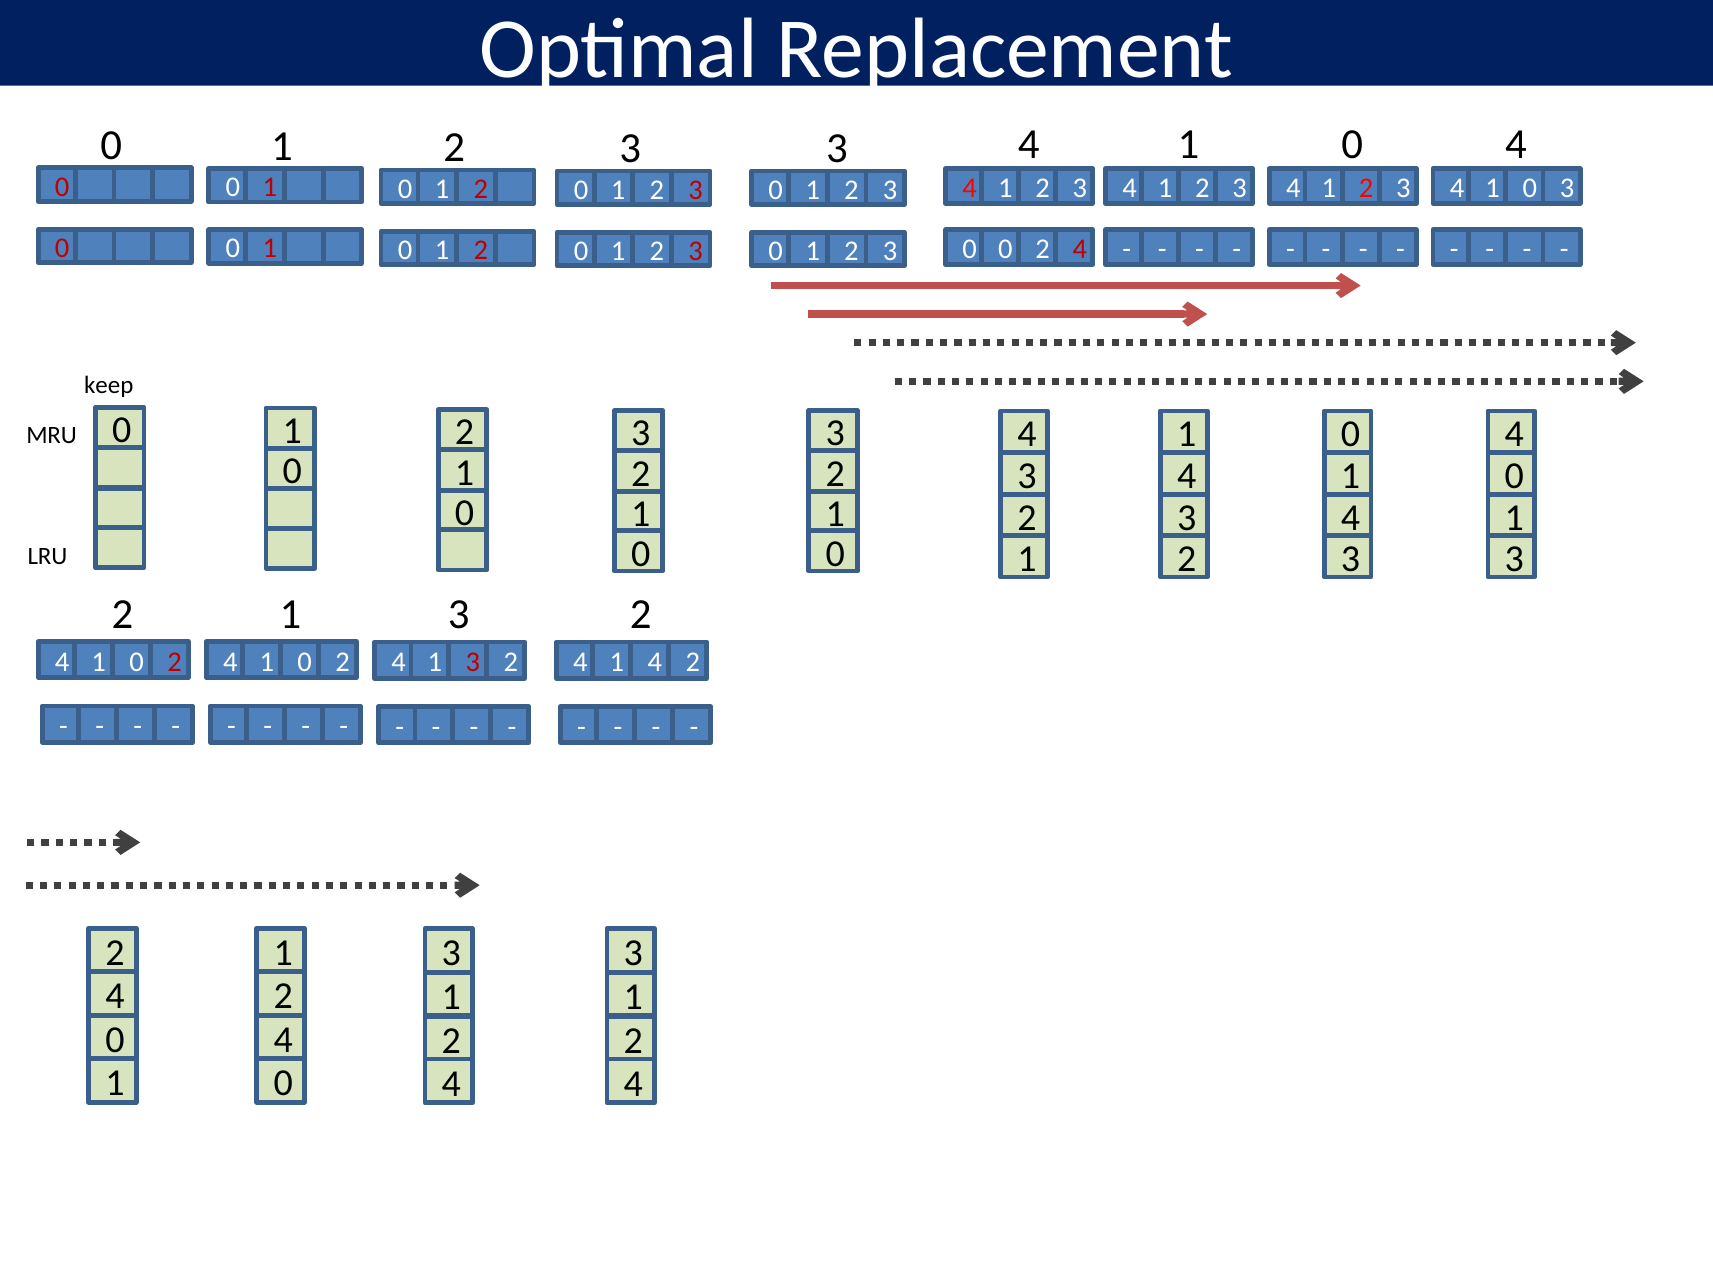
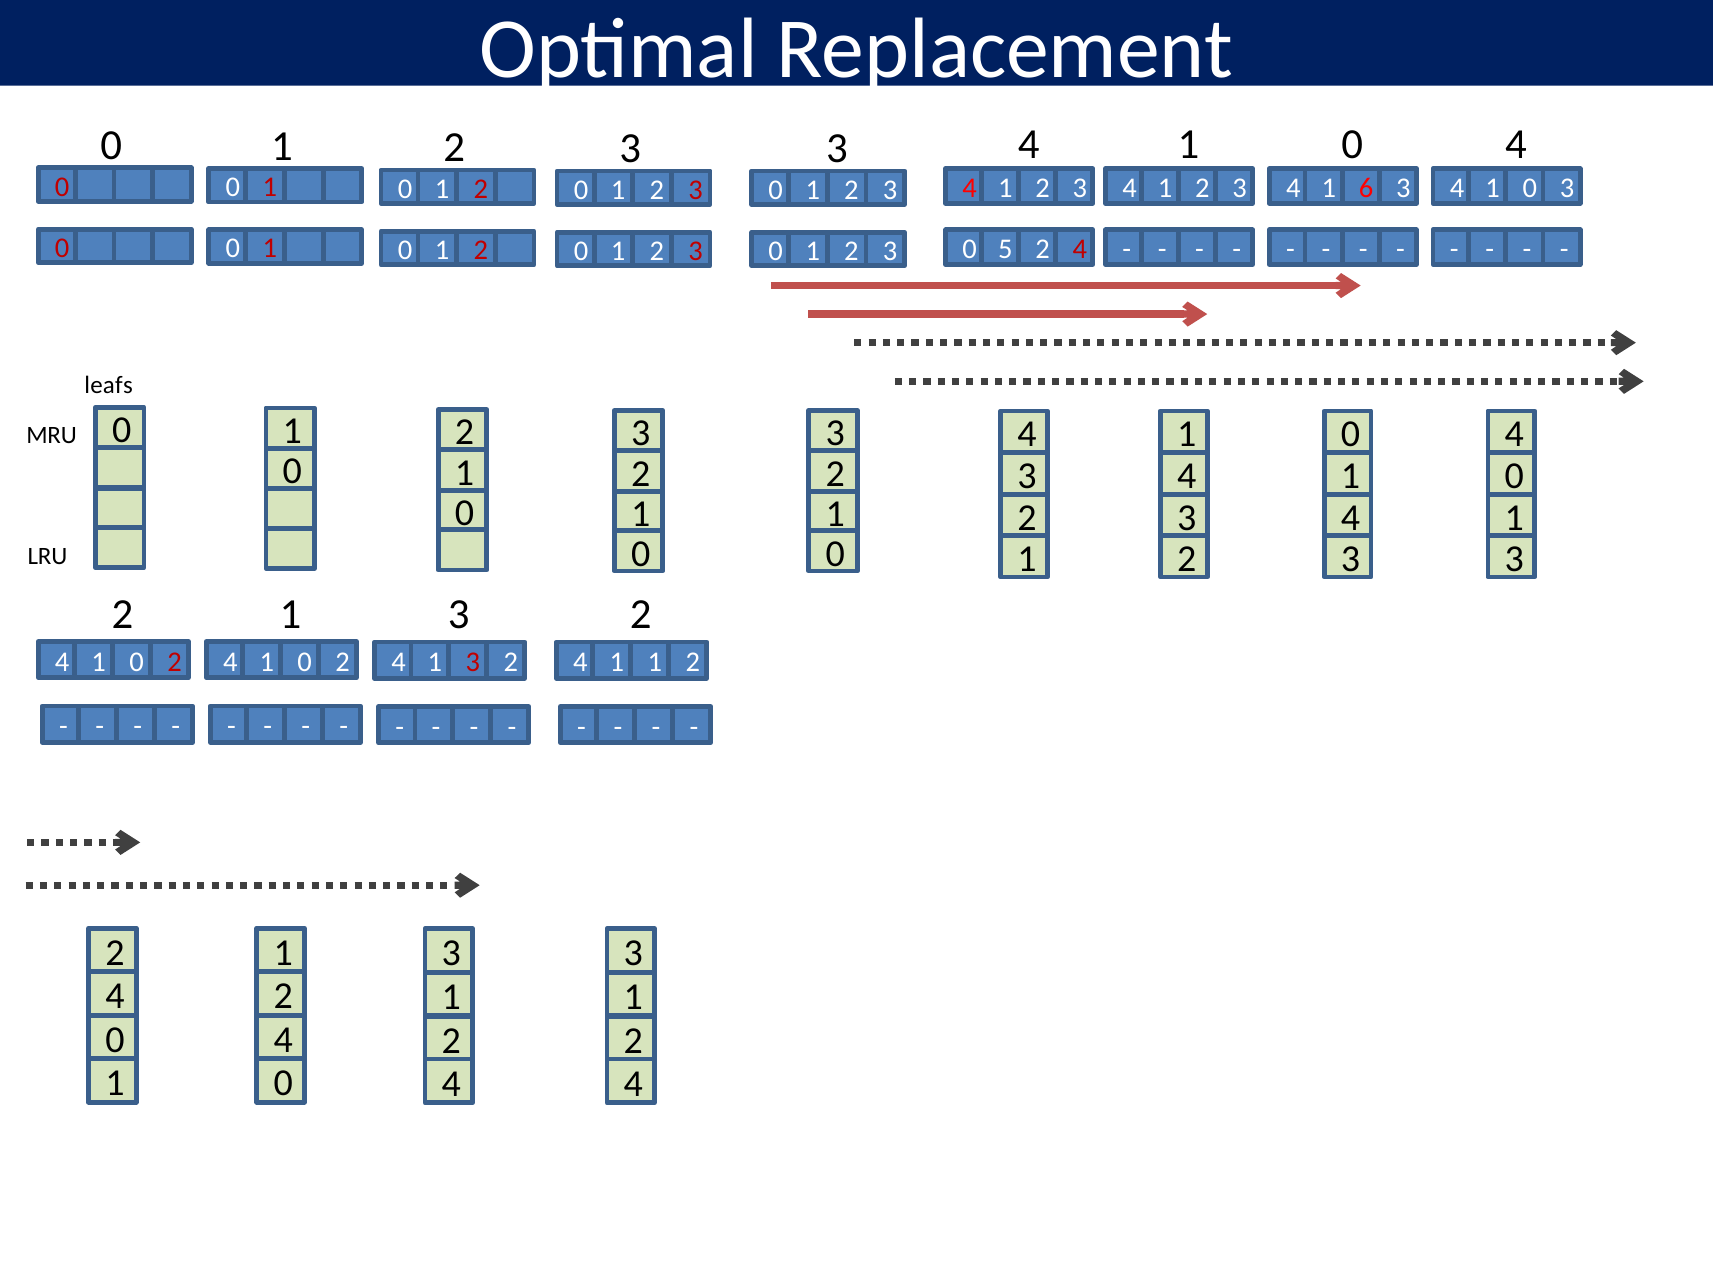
2 at (1366, 188): 2 -> 6
3 0 0: 0 -> 5
keep: keep -> leafs
4 1 4: 4 -> 1
